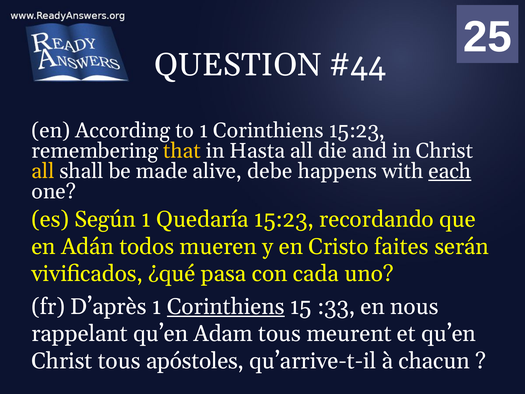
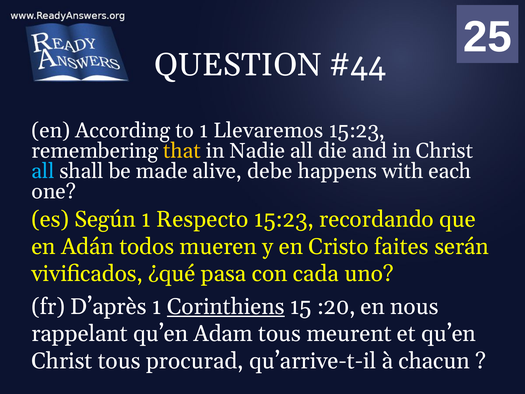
to 1 Corinthiens: Corinthiens -> Llevaremos
Hasta: Hasta -> Nadie
all at (43, 171) colour: yellow -> light blue
each underline: present -> none
Quedaría: Quedaría -> Respecto
:33: :33 -> :20
apóstoles: apóstoles -> procurad
